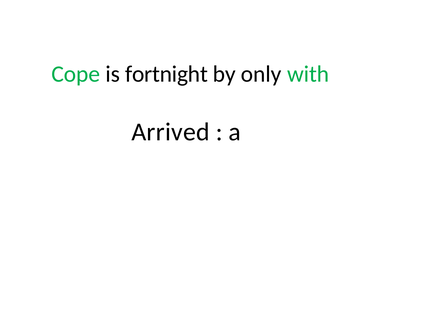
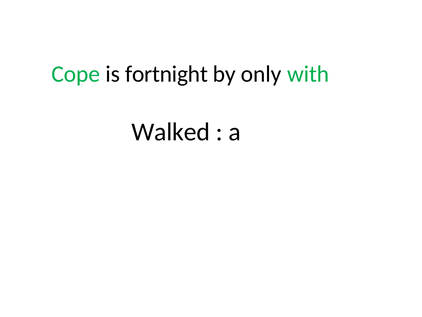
Arrived: Arrived -> Walked
